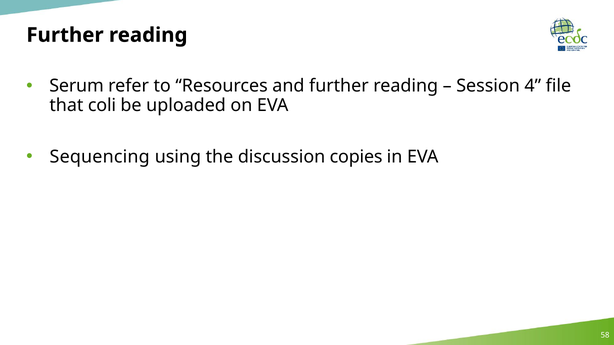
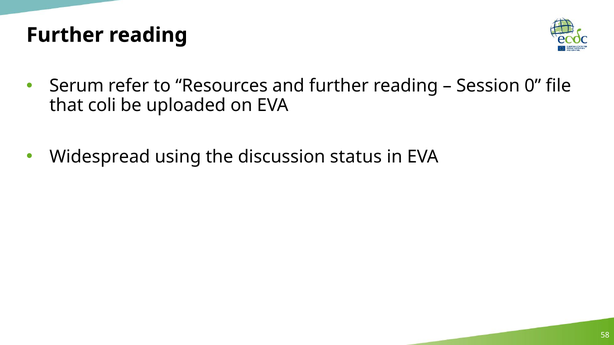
4: 4 -> 0
Sequencing: Sequencing -> Widespread
copies: copies -> status
